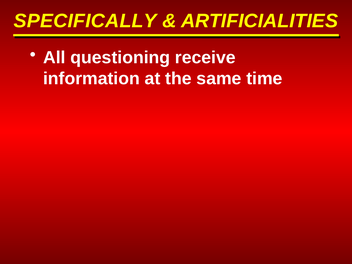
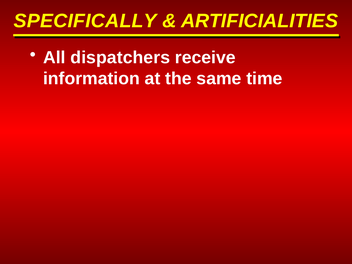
questioning: questioning -> dispatchers
